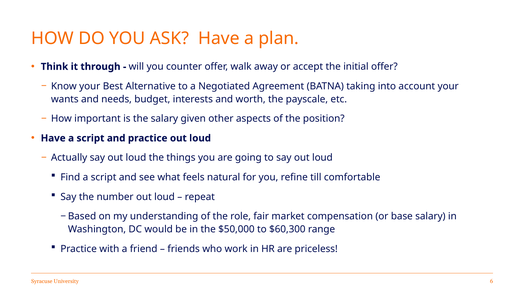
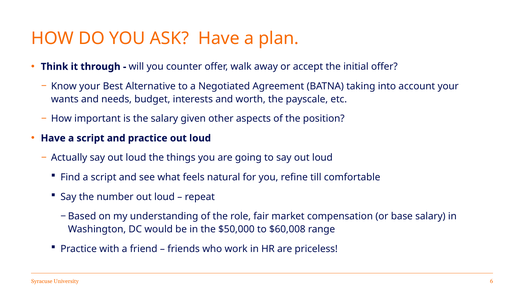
$60,300: $60,300 -> $60,008
